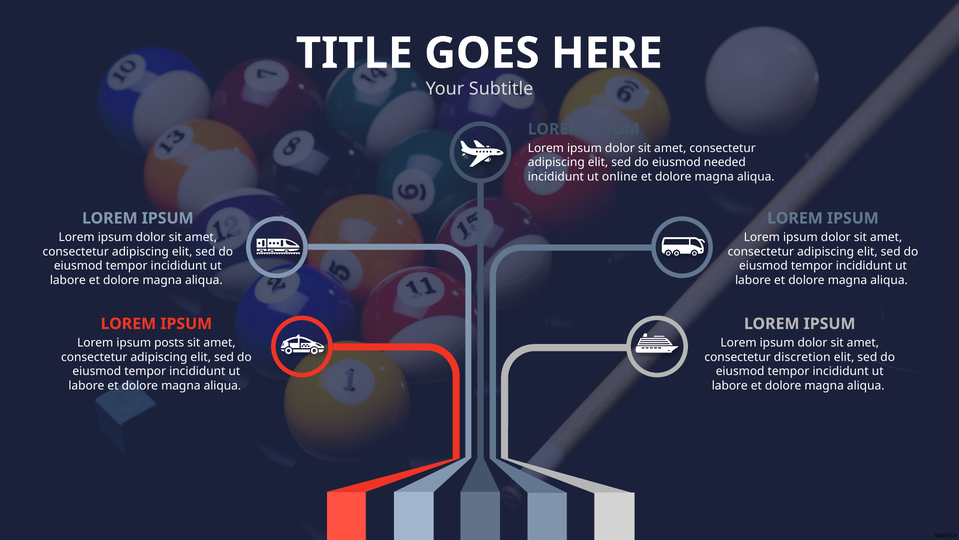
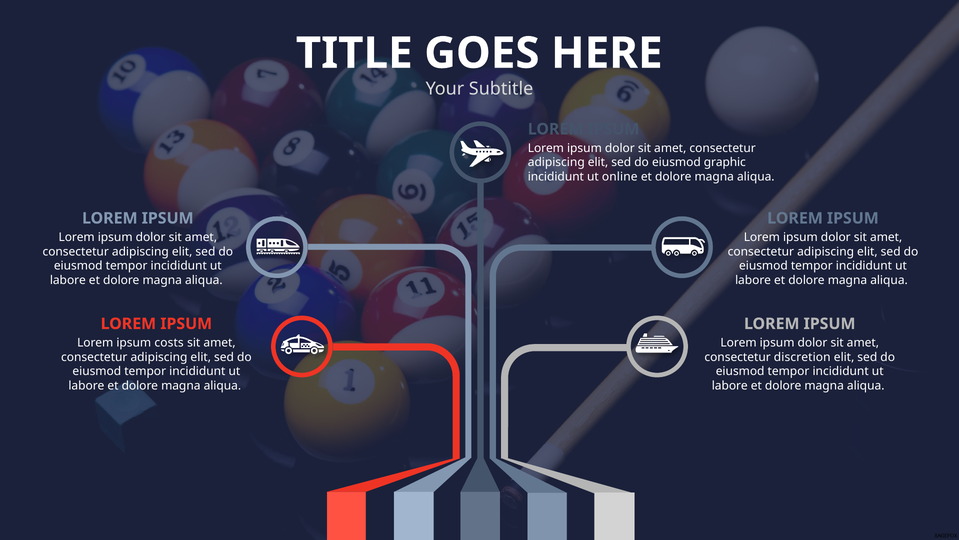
needed: needed -> graphic
posts: posts -> costs
